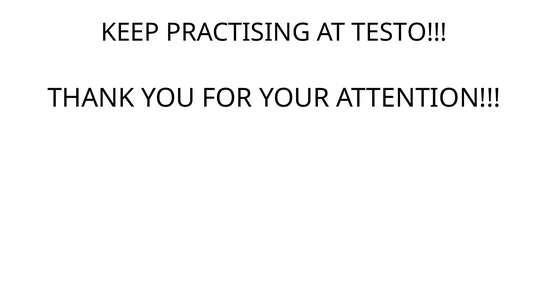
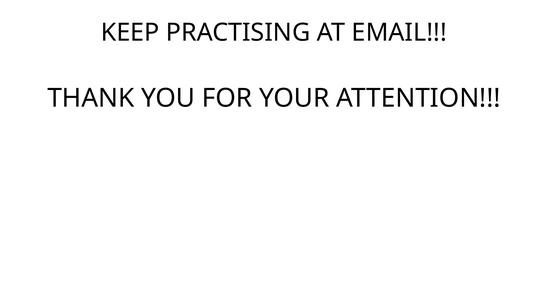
TESTO: TESTO -> EMAIL
